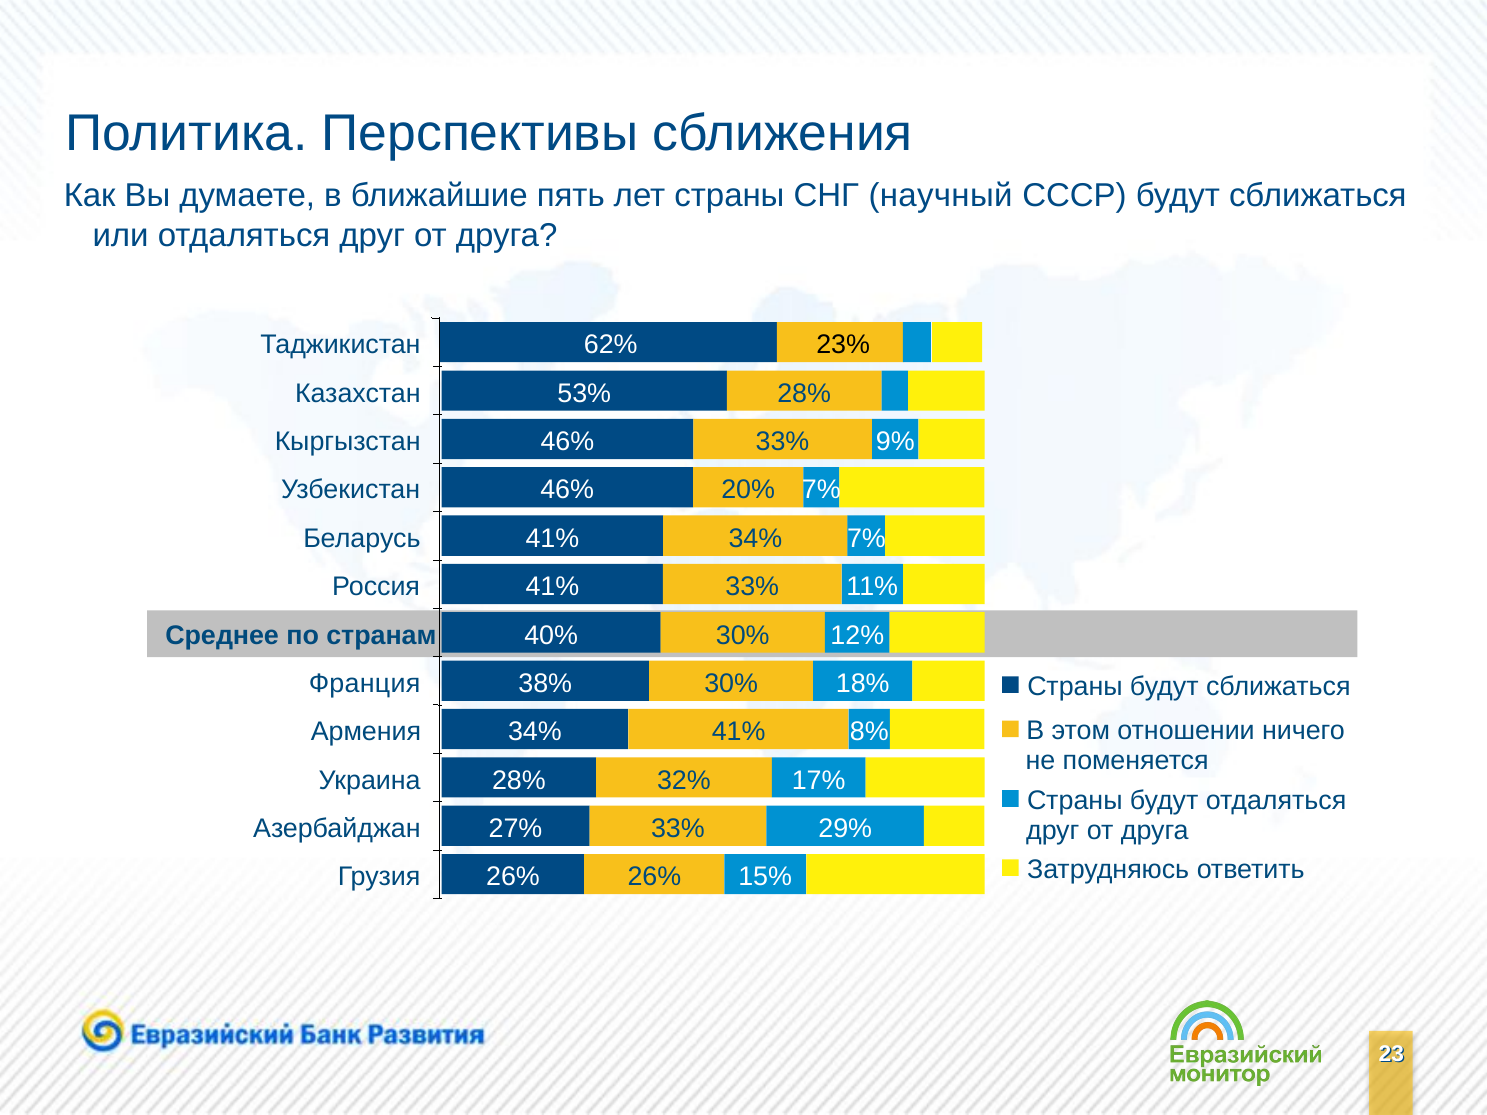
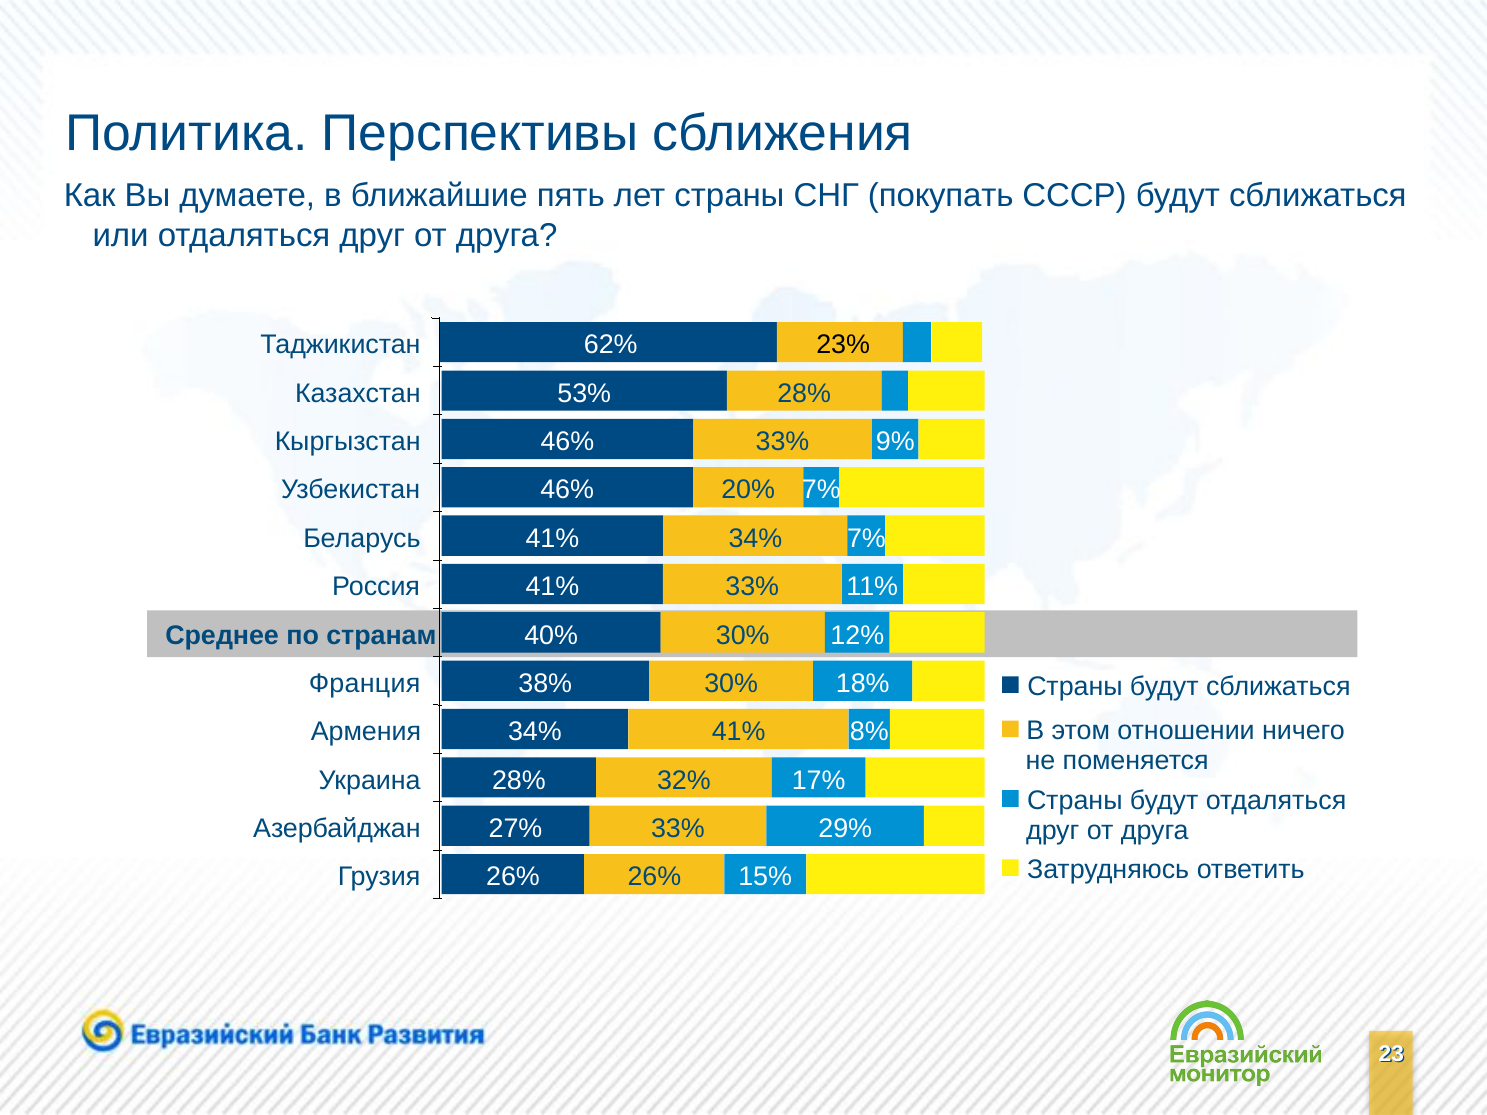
научный: научный -> покупать
